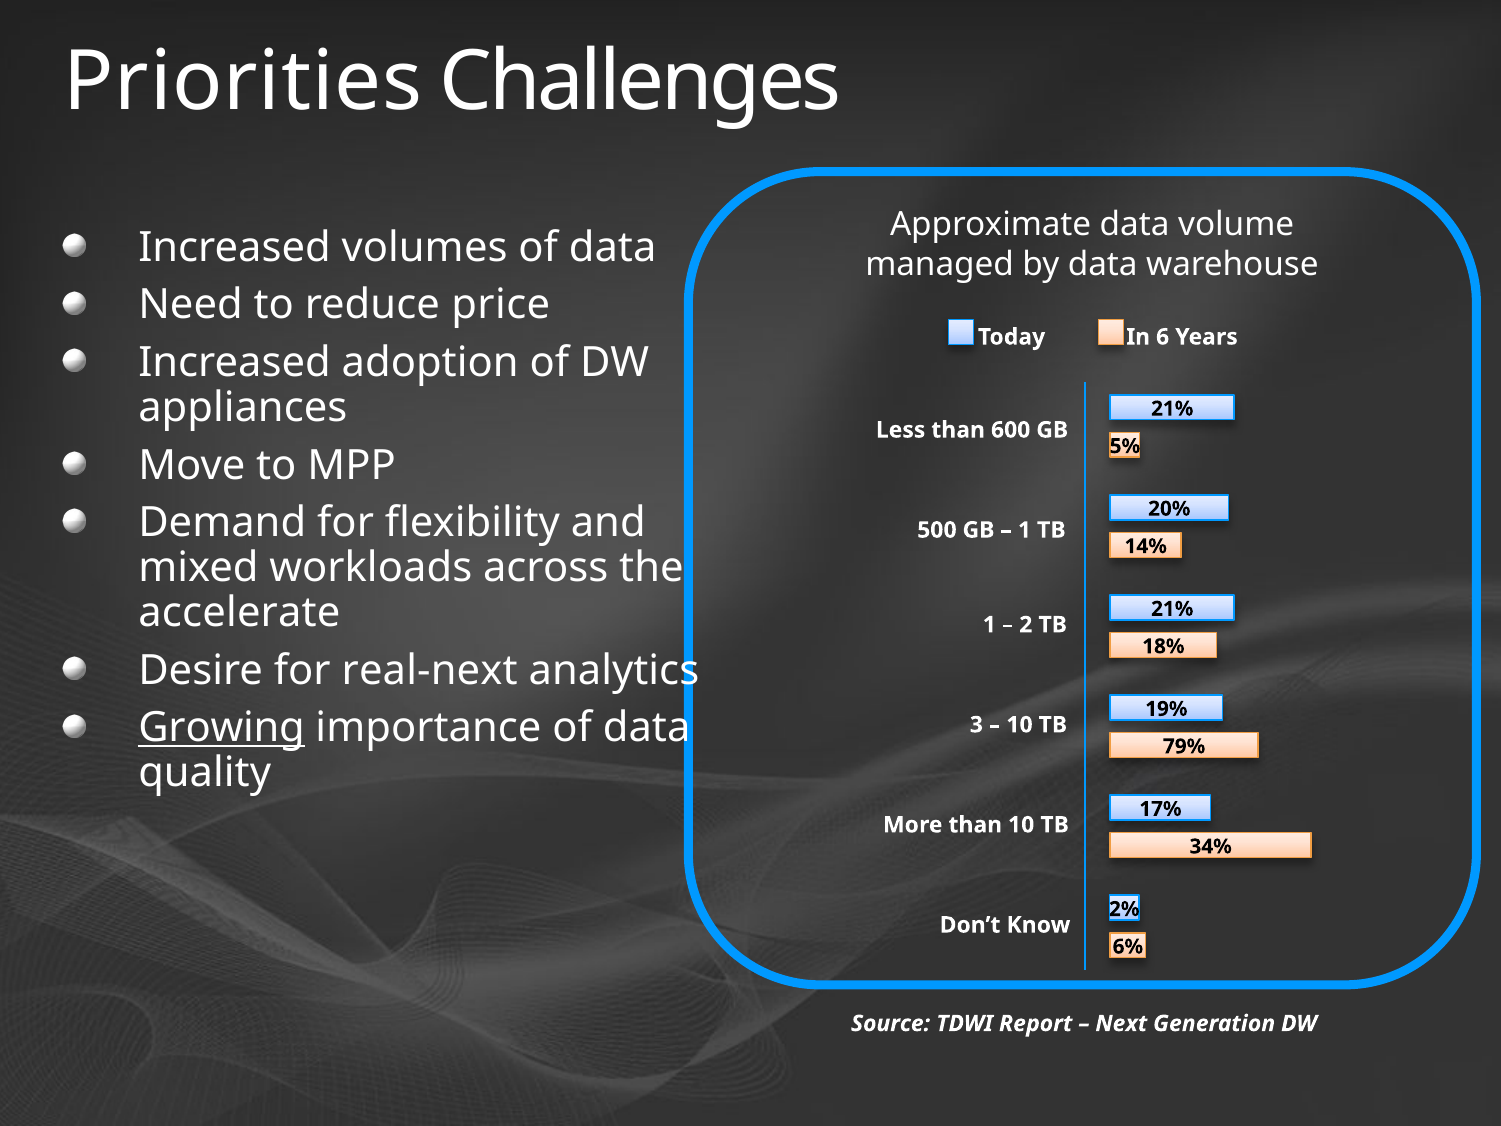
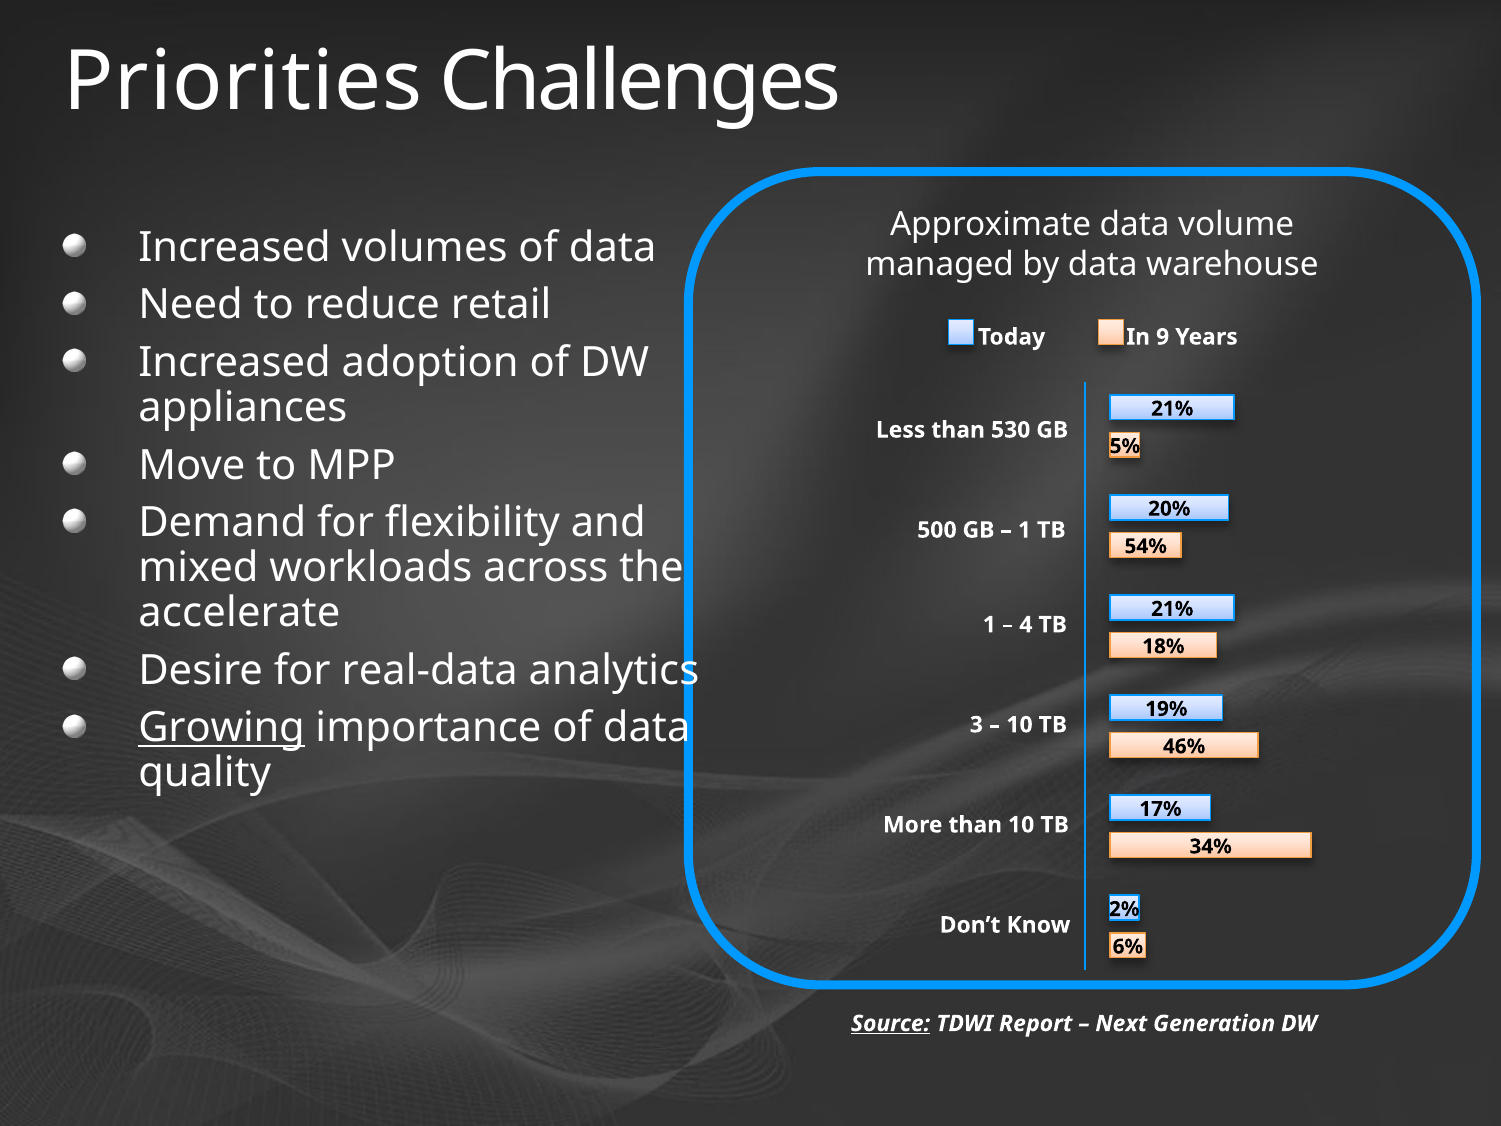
price: price -> retail
6: 6 -> 9
600: 600 -> 530
14%: 14% -> 54%
2: 2 -> 4
real-next: real-next -> real-data
79%: 79% -> 46%
Source underline: none -> present
